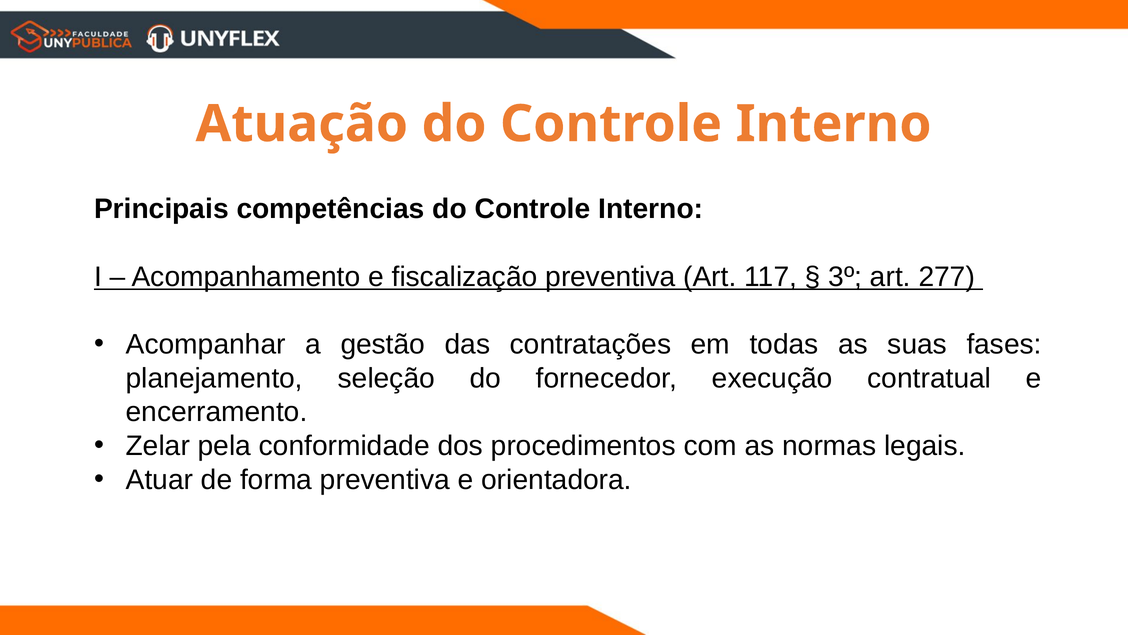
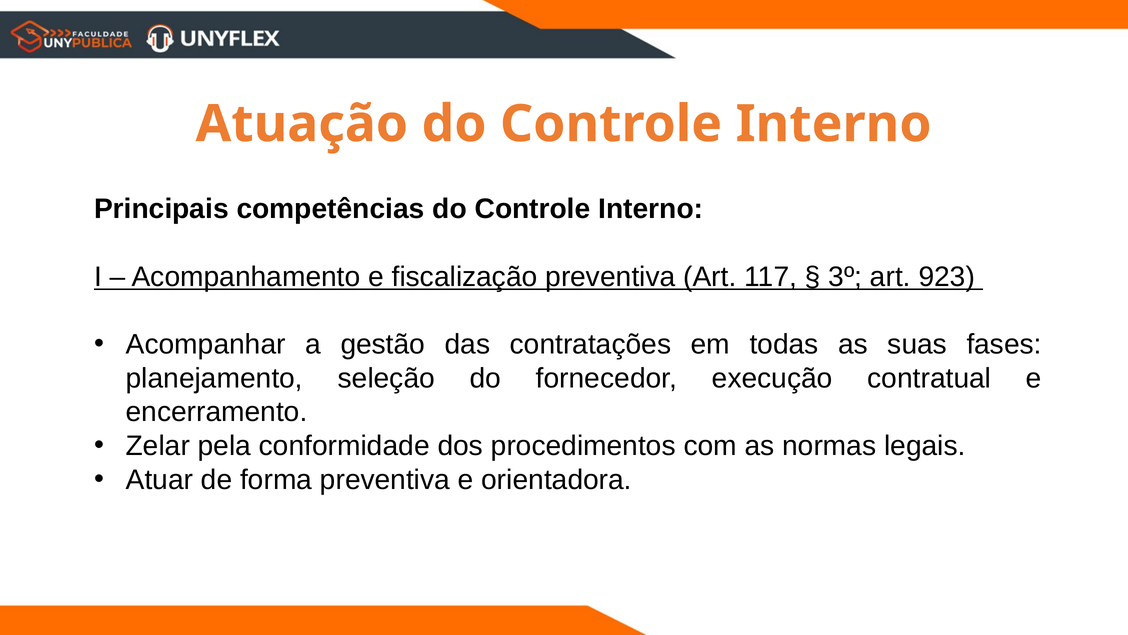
277: 277 -> 923
